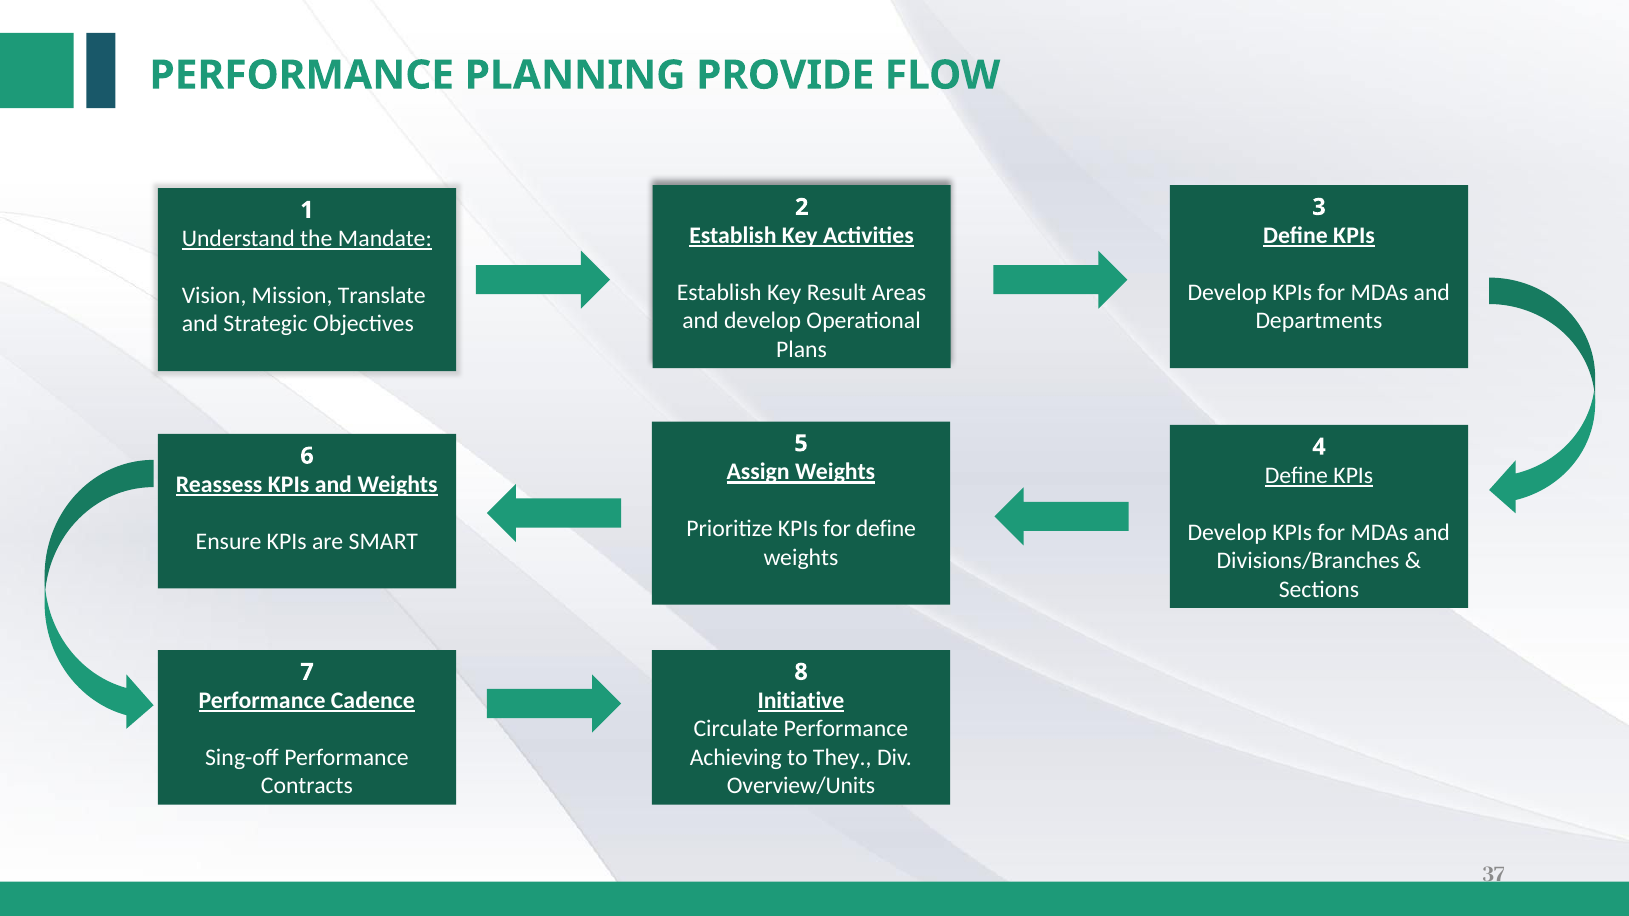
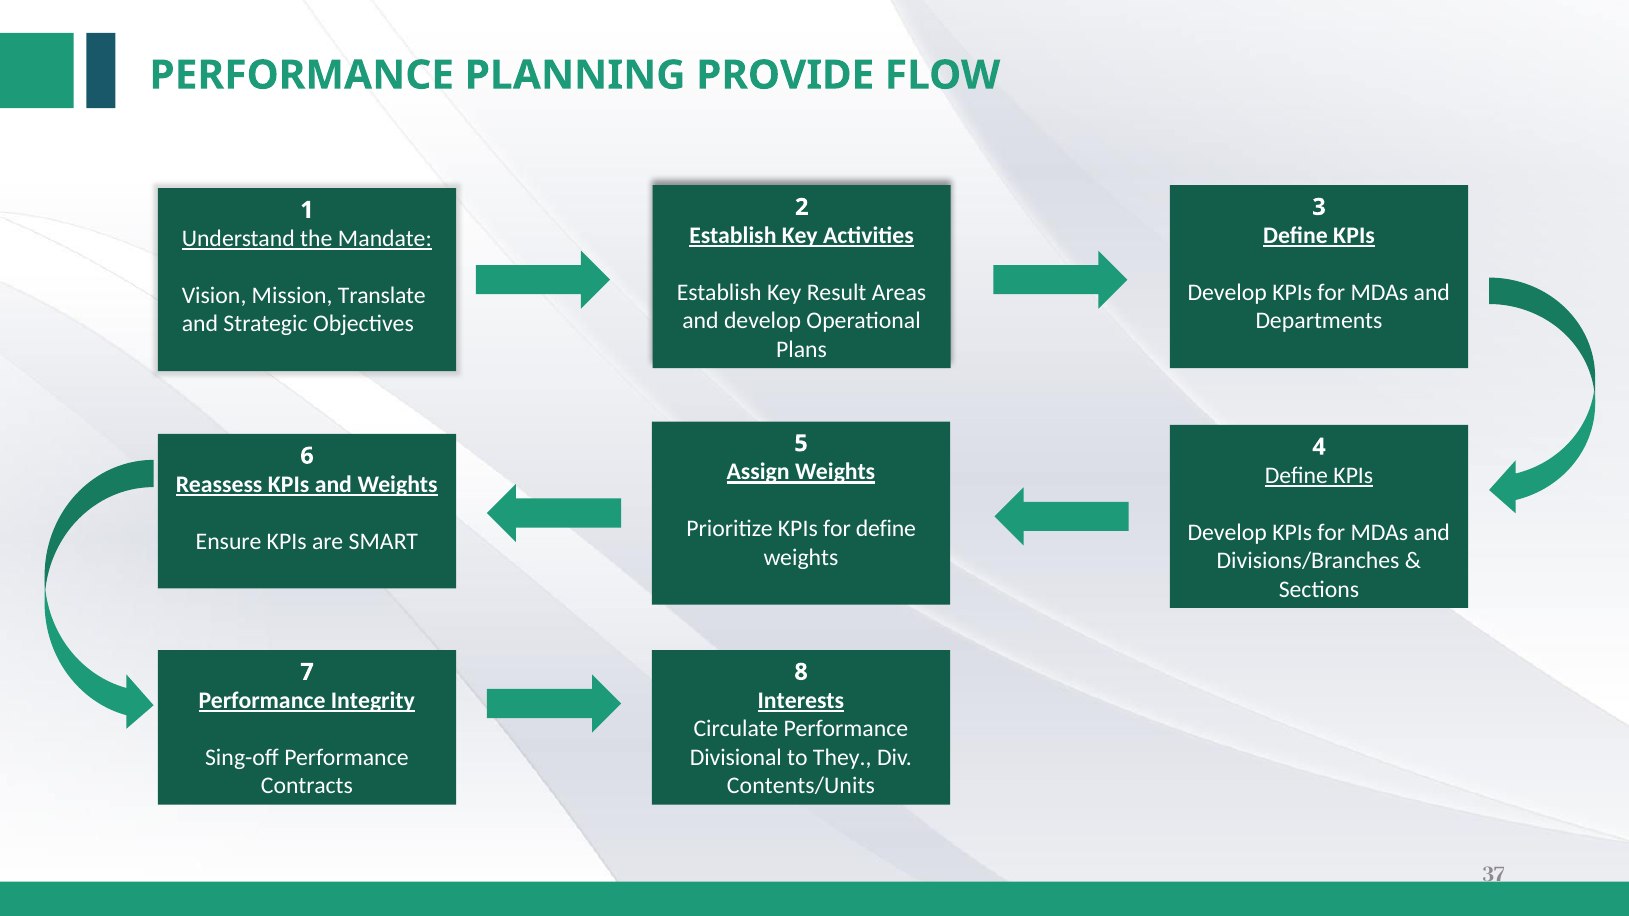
Cadence: Cadence -> Integrity
Initiative: Initiative -> Interests
Achieving: Achieving -> Divisional
Overview/Units: Overview/Units -> Contents/Units
